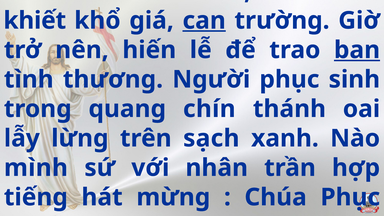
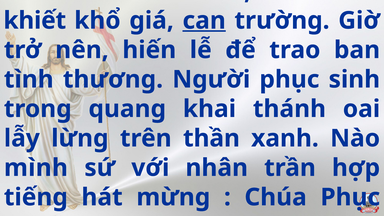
ban underline: present -> none
chín: chín -> khai
sạch: sạch -> thần
